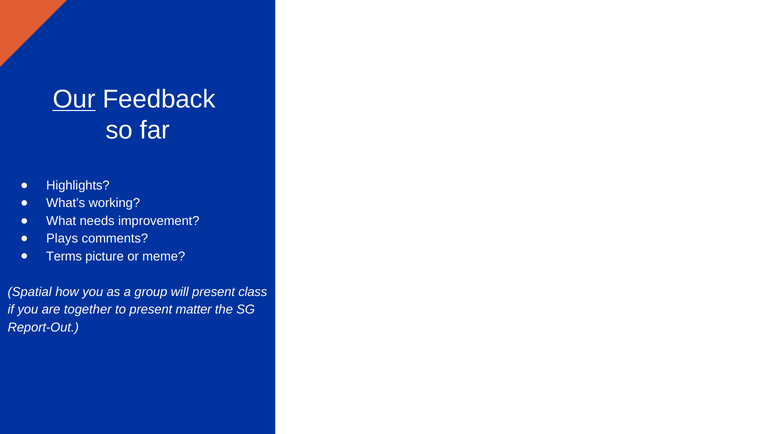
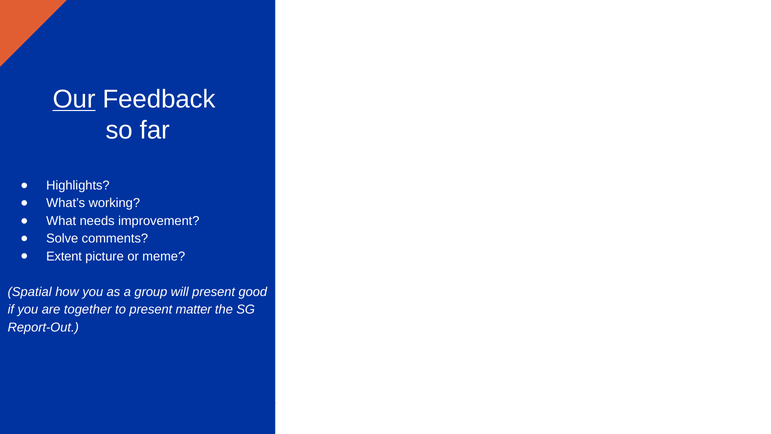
Plays: Plays -> Solve
Terms: Terms -> Extent
class: class -> good
